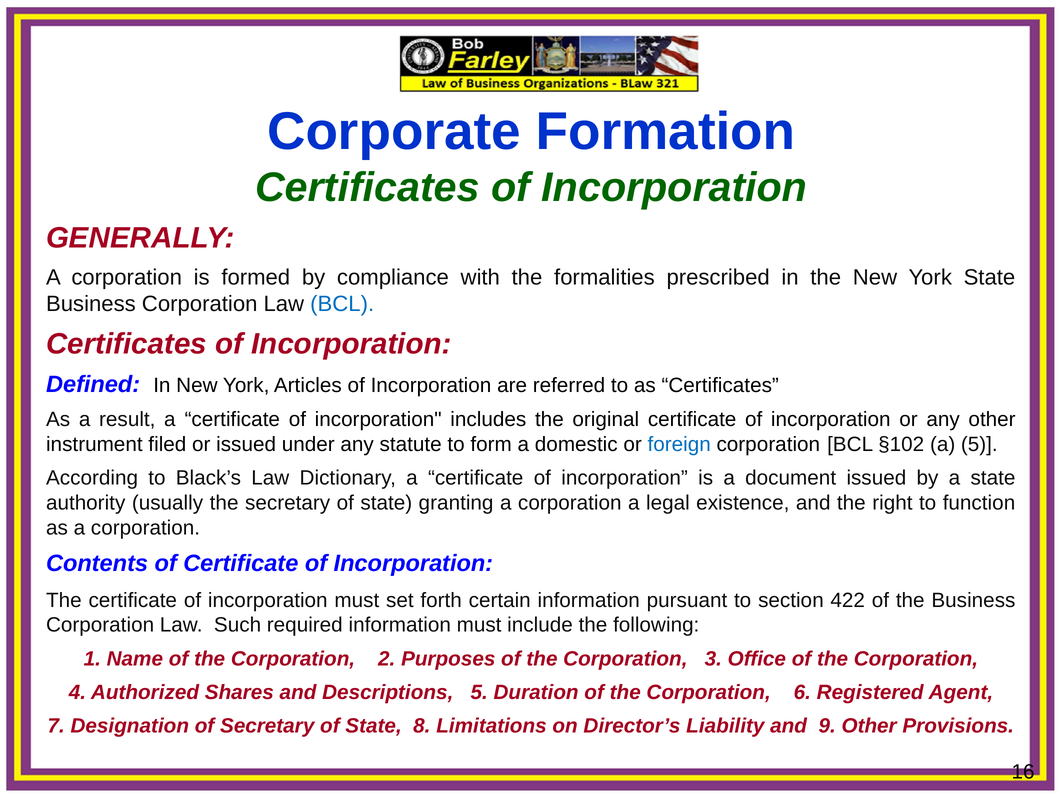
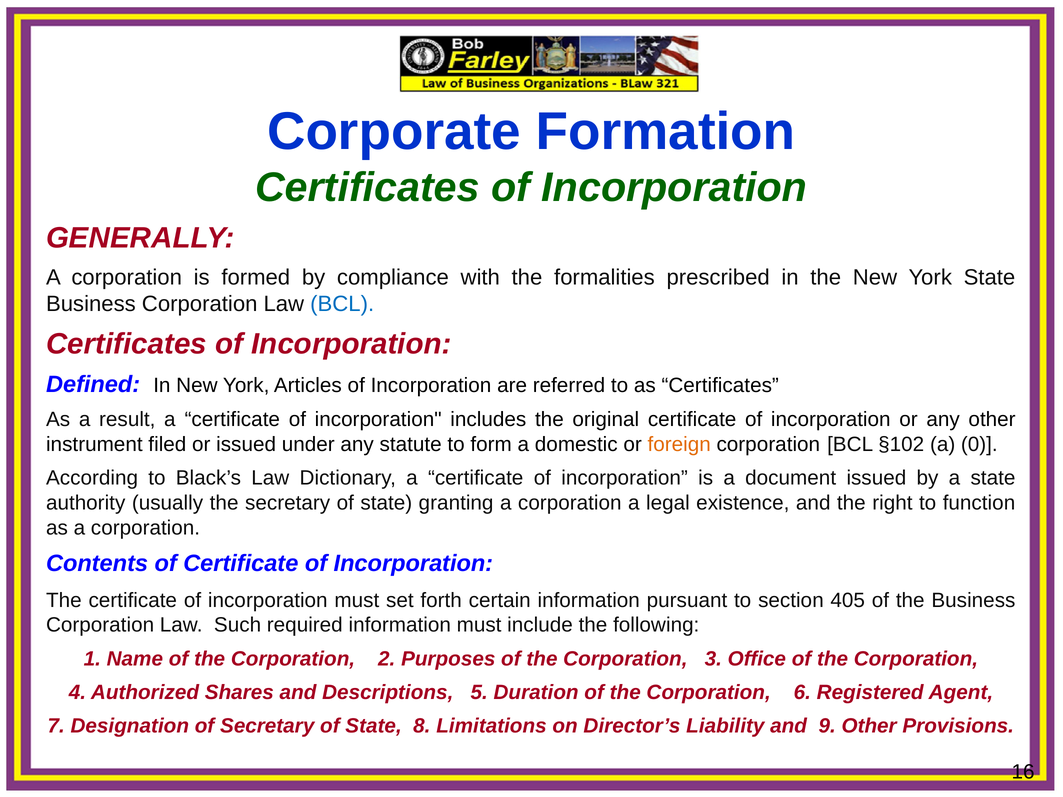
foreign colour: blue -> orange
a 5: 5 -> 0
422: 422 -> 405
